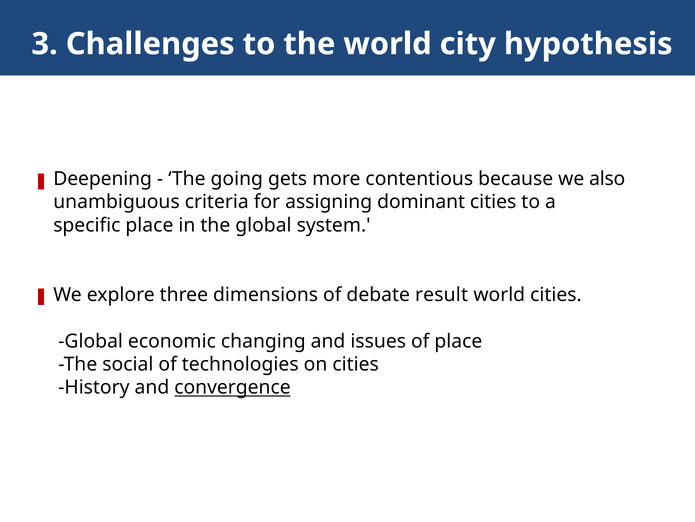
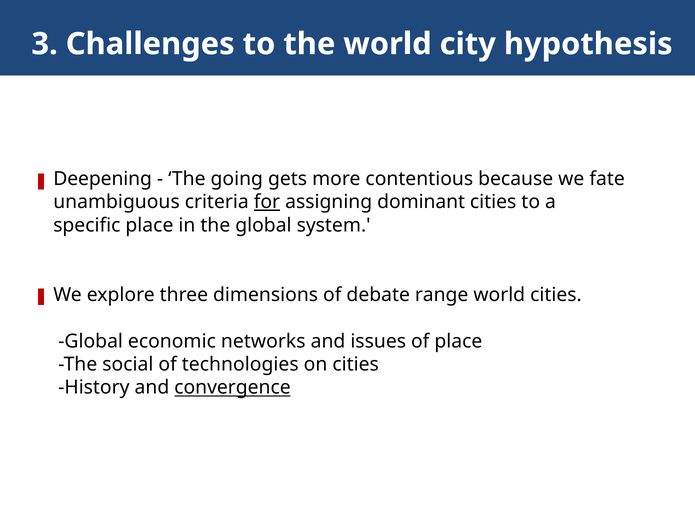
also: also -> fate
for underline: none -> present
result: result -> range
changing: changing -> networks
